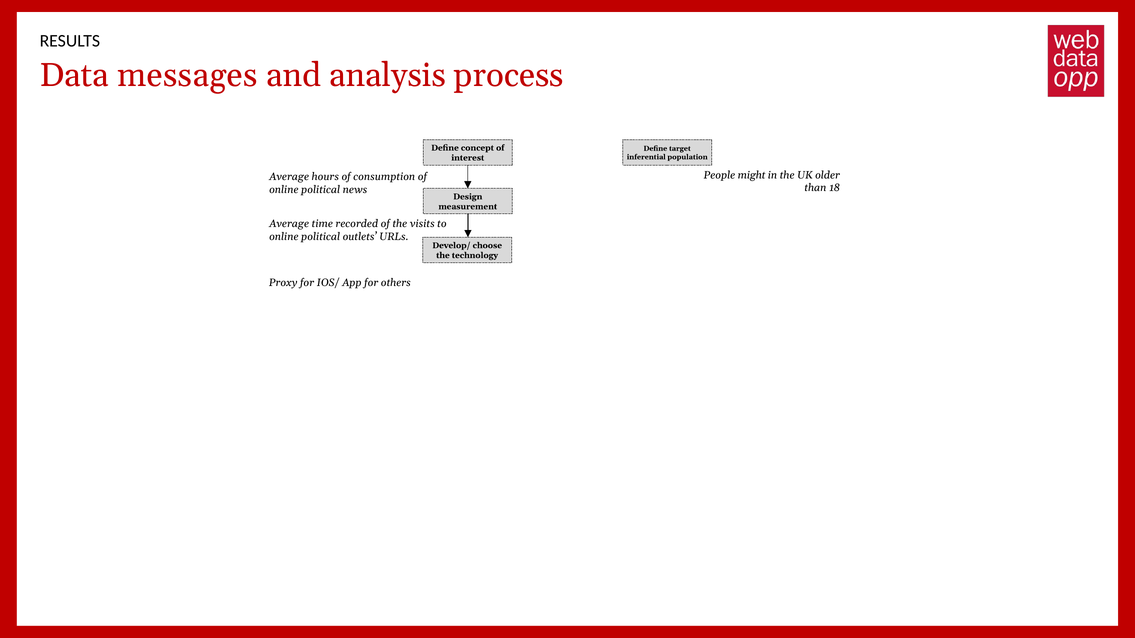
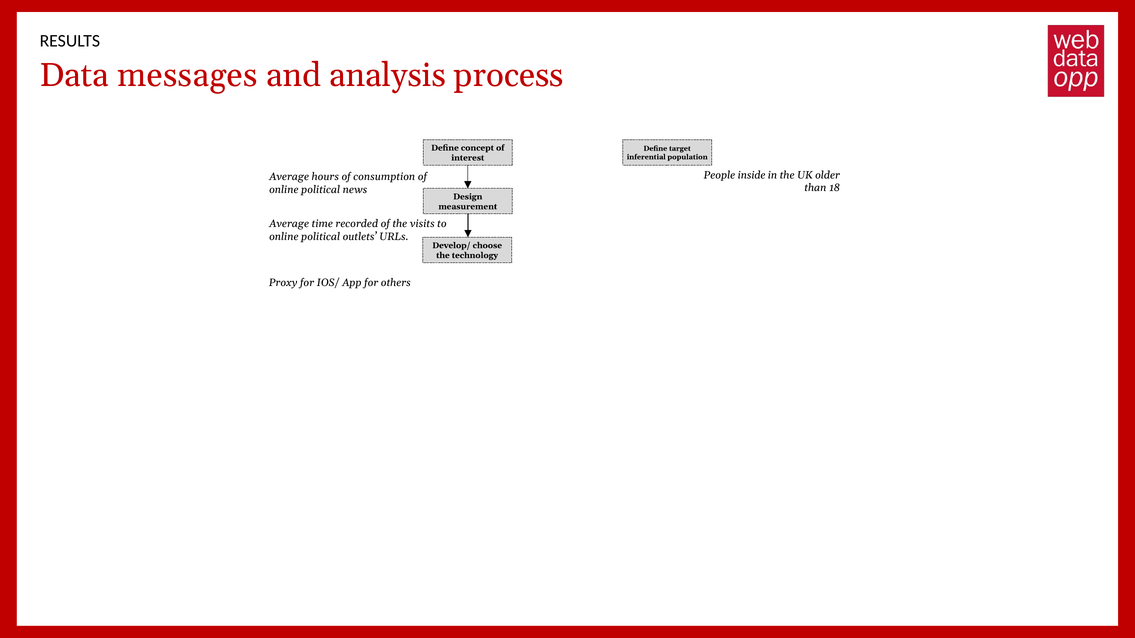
might: might -> inside
